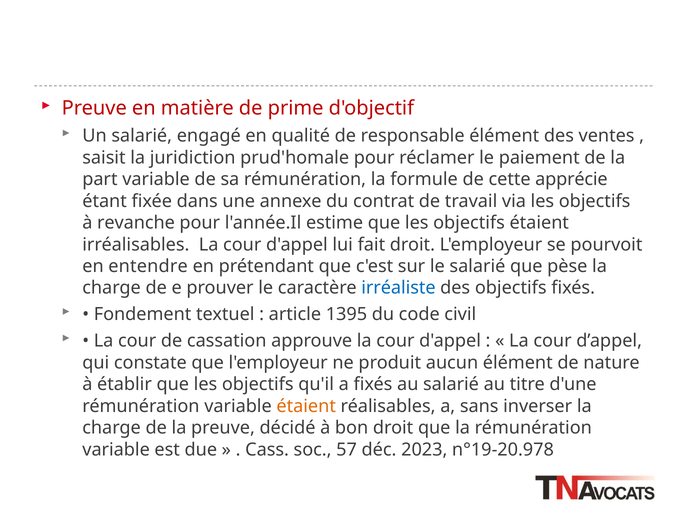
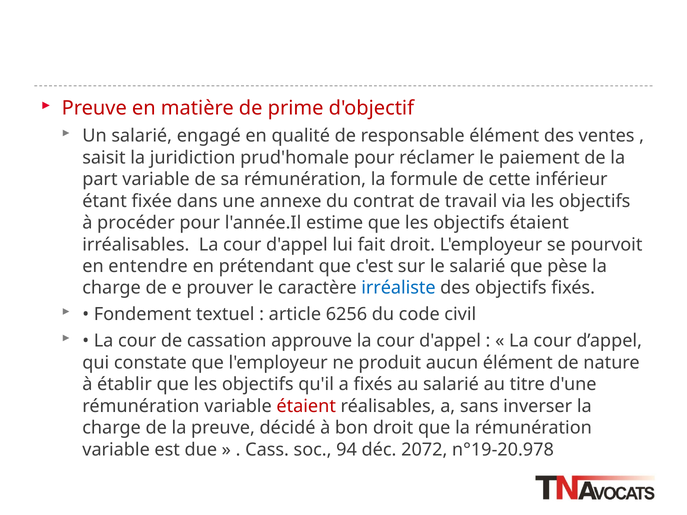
apprécie: apprécie -> inférieur
revanche: revanche -> procéder
1395: 1395 -> 6256
étaient at (306, 406) colour: orange -> red
57: 57 -> 94
2023: 2023 -> 2072
